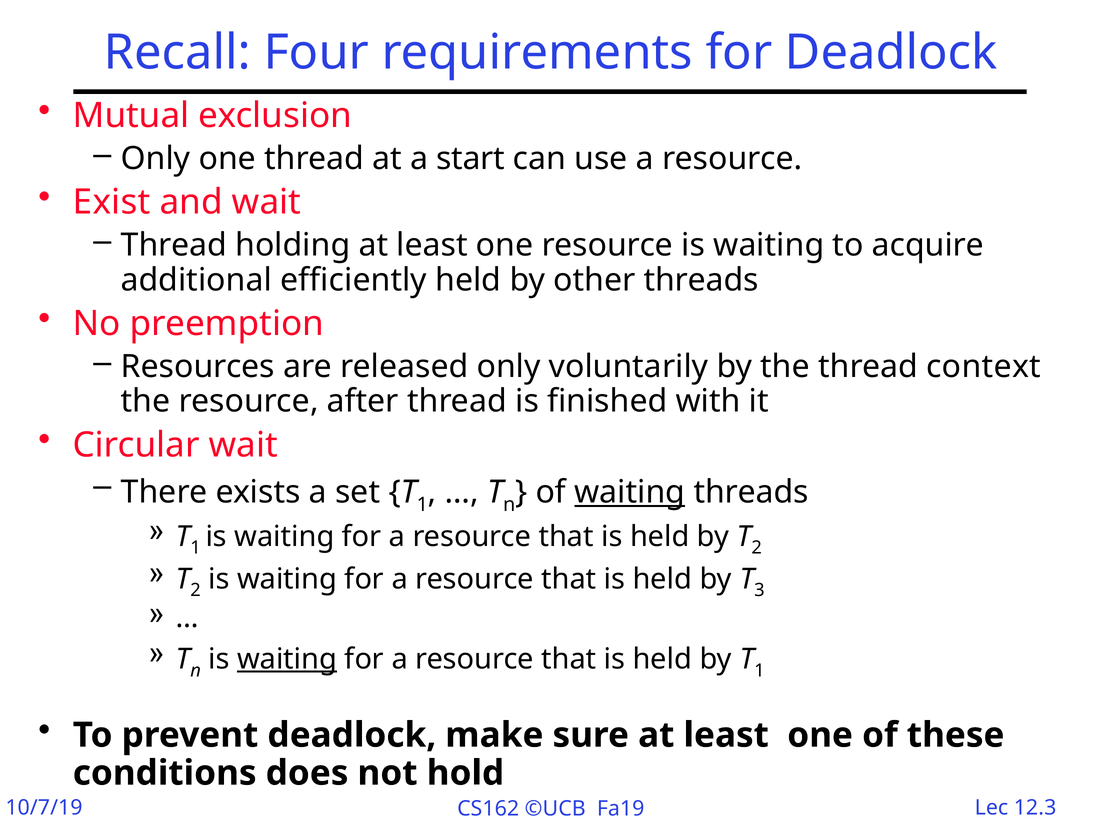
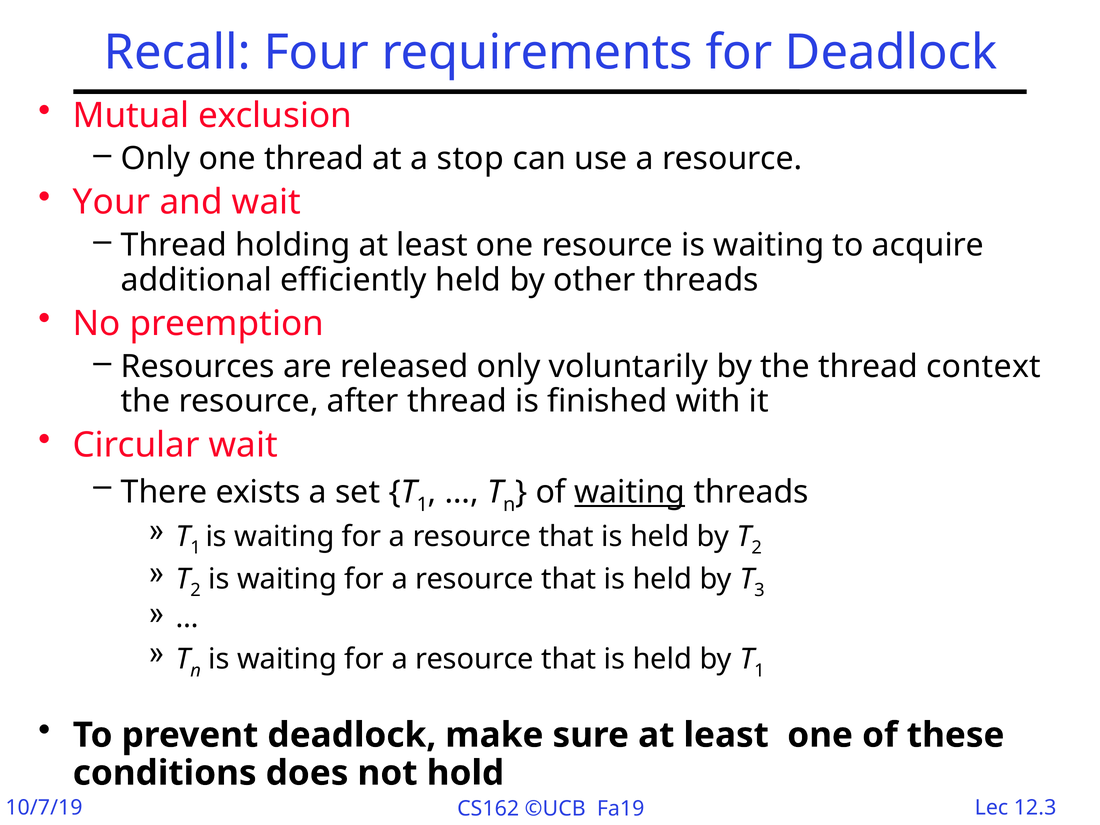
start: start -> stop
Exist: Exist -> Your
waiting at (287, 659) underline: present -> none
